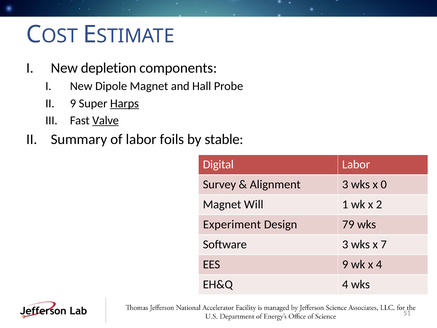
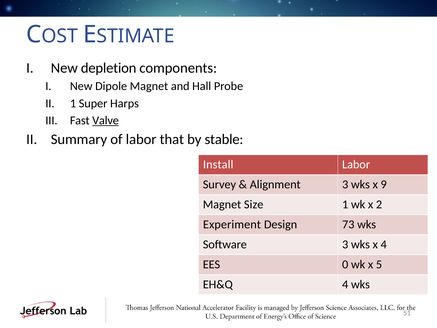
9 at (73, 103): 9 -> 1
Harps underline: present -> none
foils: foils -> that
Digital: Digital -> Install
0: 0 -> 9
Will: Will -> Size
79: 79 -> 73
x 7: 7 -> 4
EES 9: 9 -> 0
x 4: 4 -> 5
